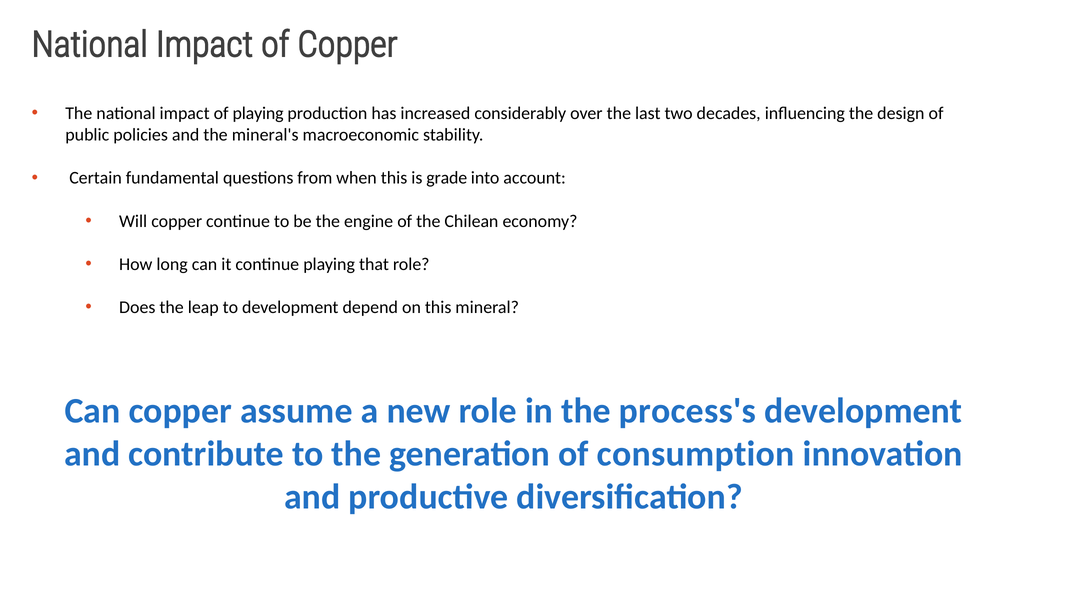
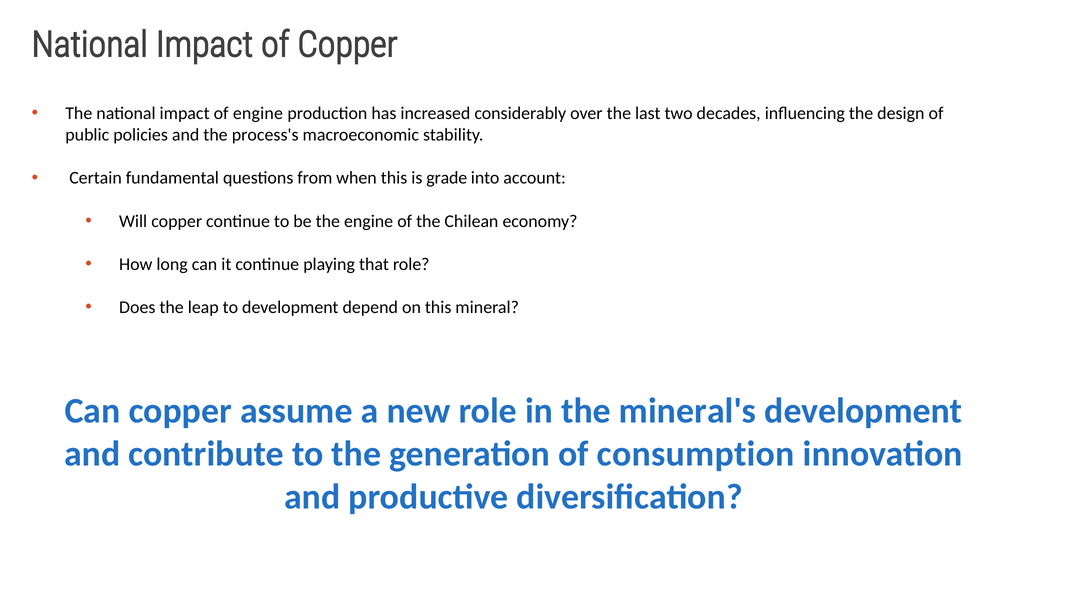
of playing: playing -> engine
mineral's: mineral's -> process's
process's: process's -> mineral's
